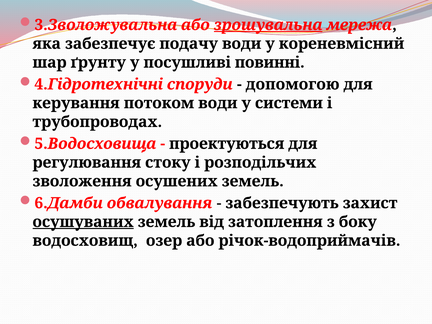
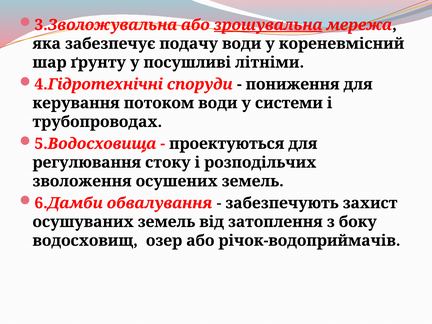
повинні: повинні -> літніми
допомогою: допомогою -> пониження
осушуваних underline: present -> none
